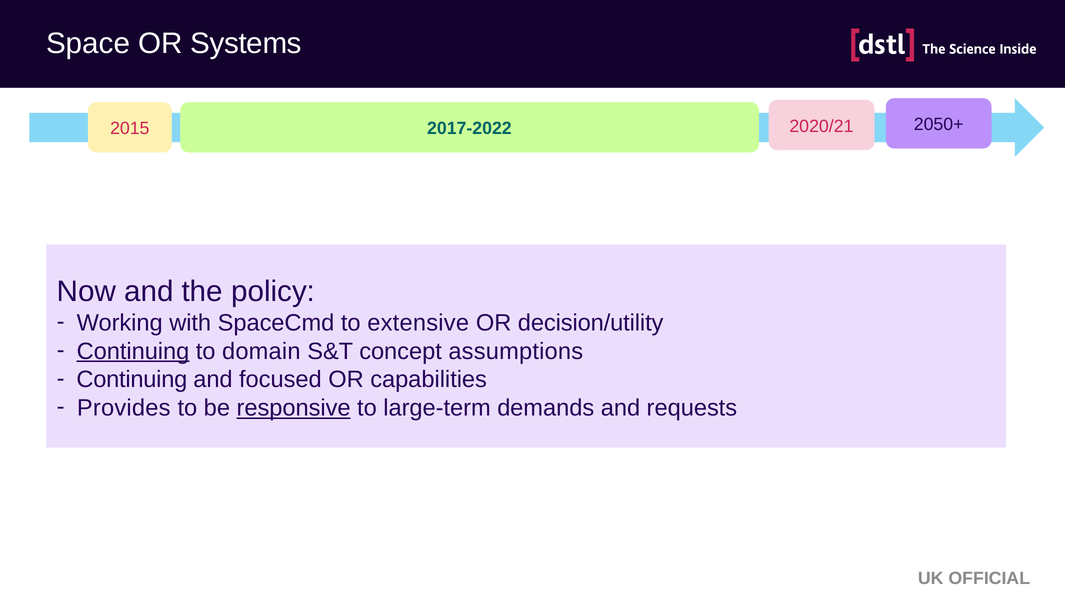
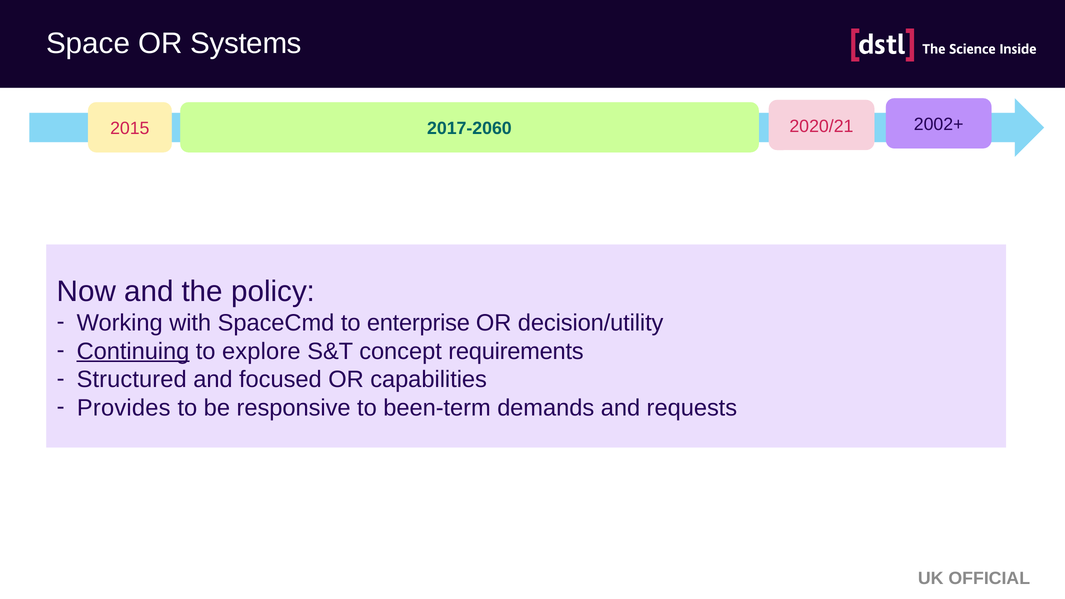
2017-2022: 2017-2022 -> 2017-2060
2050+: 2050+ -> 2002+
extensive: extensive -> enterprise
domain: domain -> explore
assumptions: assumptions -> requirements
Continuing at (132, 380): Continuing -> Structured
responsive underline: present -> none
large-term: large-term -> been-term
